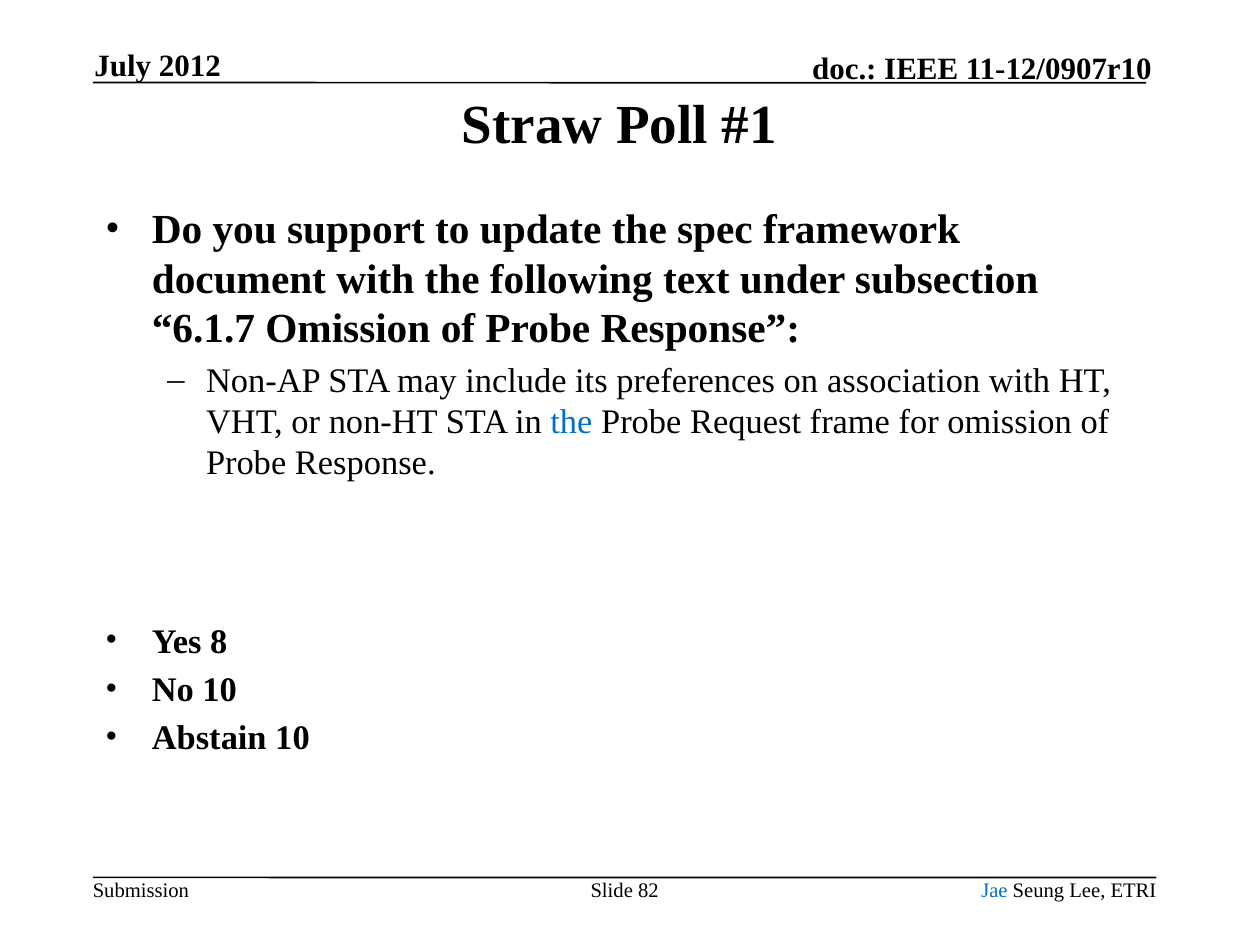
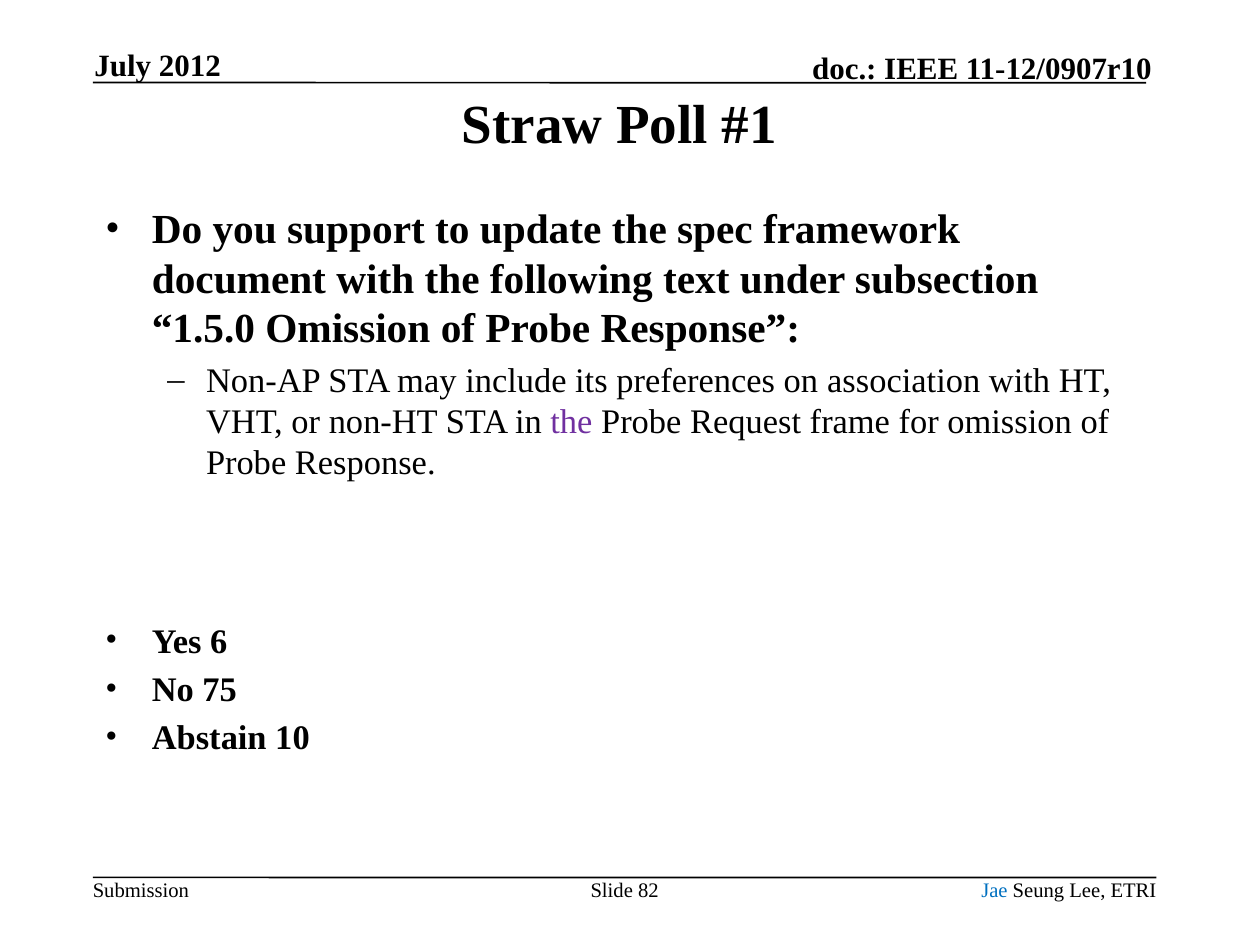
6.1.7: 6.1.7 -> 1.5.0
the at (571, 422) colour: blue -> purple
8: 8 -> 6
No 10: 10 -> 75
